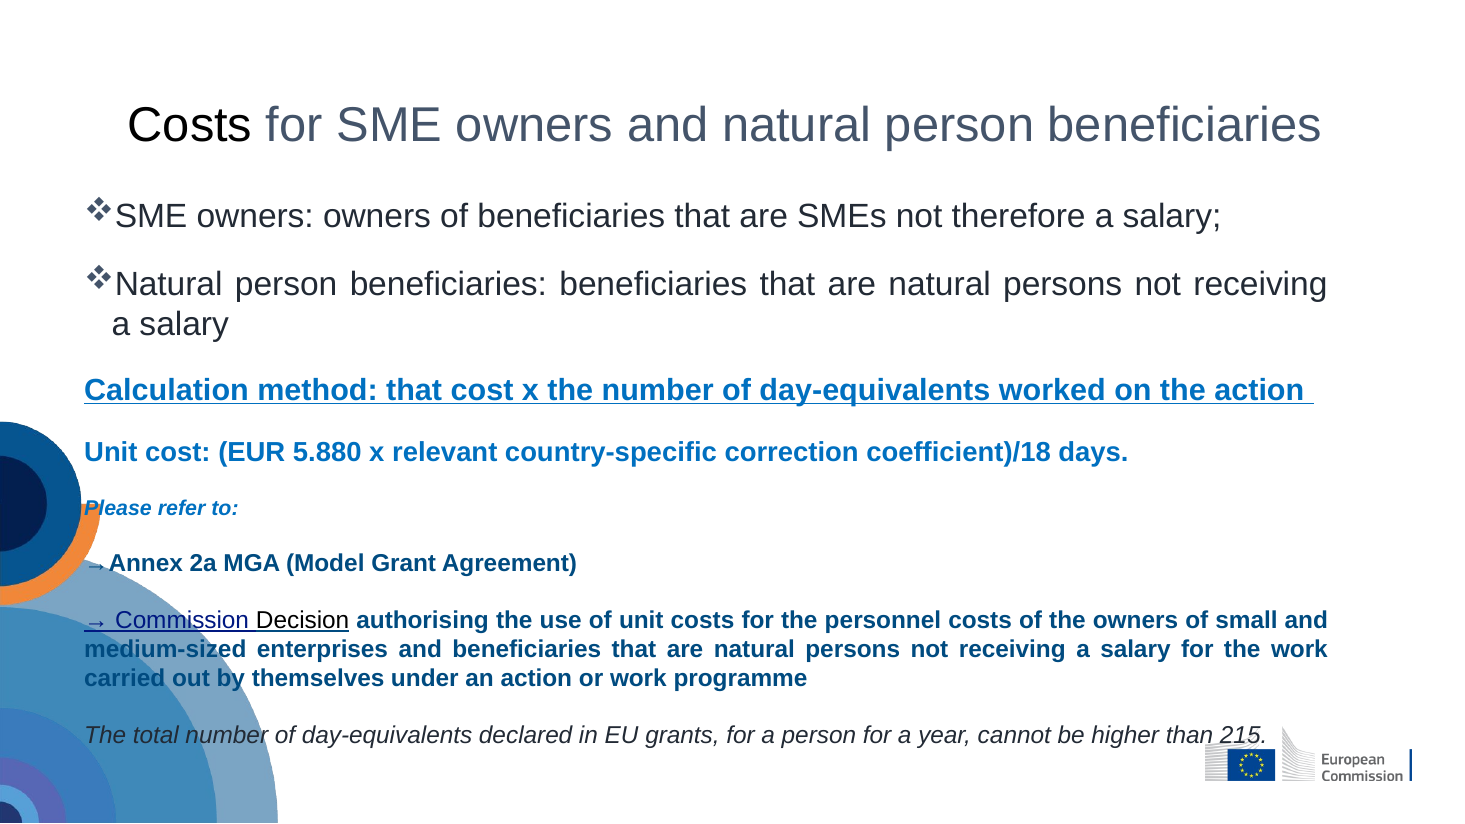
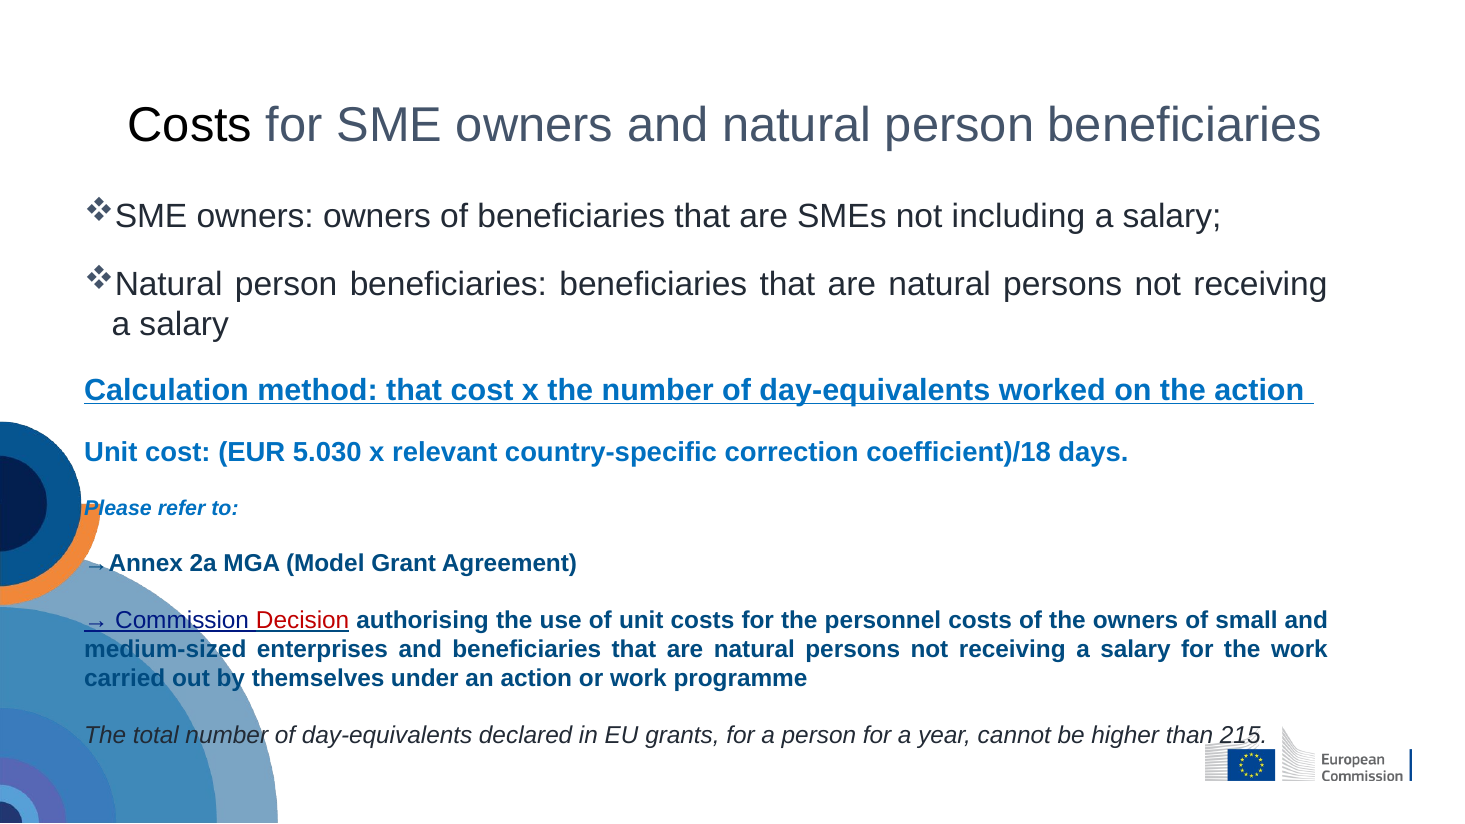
therefore: therefore -> including
5.880: 5.880 -> 5.030
Decision colour: black -> red
